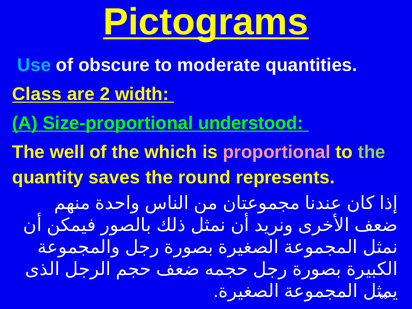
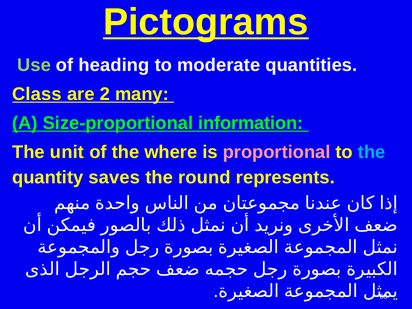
Use colour: light blue -> light green
obscure: obscure -> heading
width: width -> many
understood: understood -> information
well: well -> unit
which: which -> where
the at (372, 152) colour: light green -> light blue
